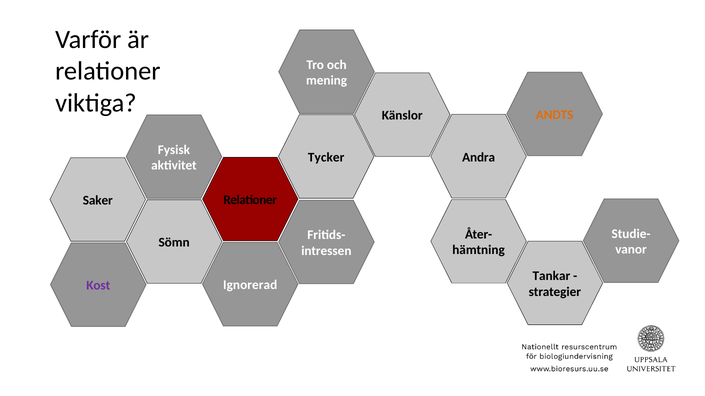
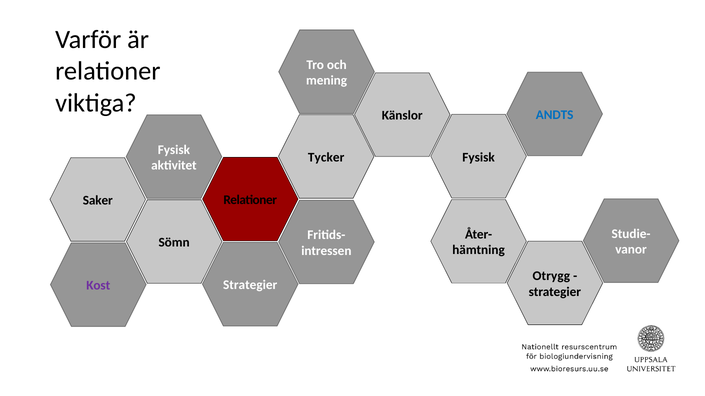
ANDTS colour: orange -> blue
Andra at (479, 157): Andra -> Fysisk
Tankar: Tankar -> Otrygg
Ignorerad at (250, 285): Ignorerad -> Strategier
